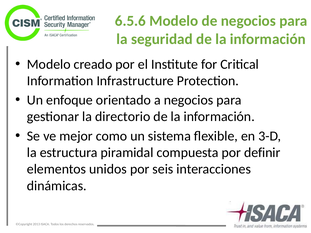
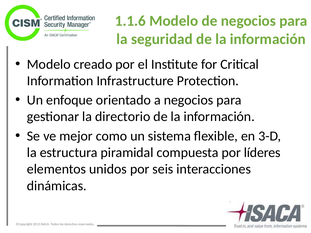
6.5.6: 6.5.6 -> 1.1.6
definir: definir -> líderes
